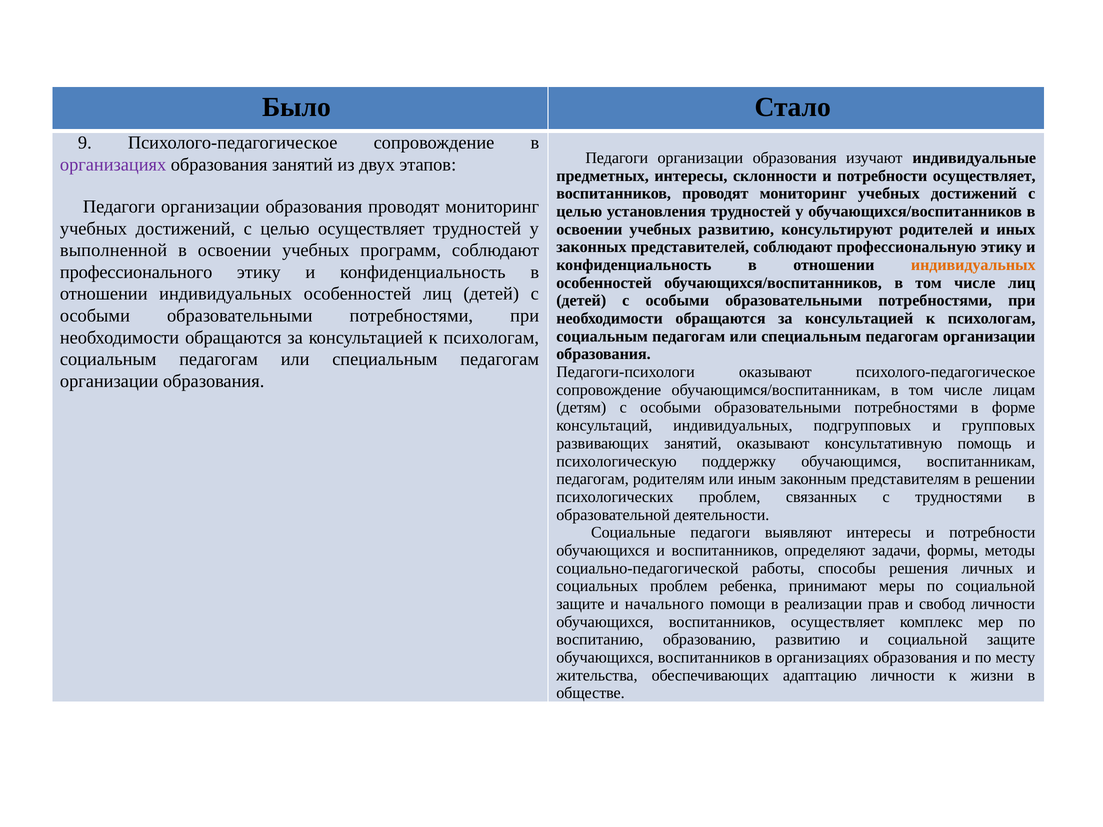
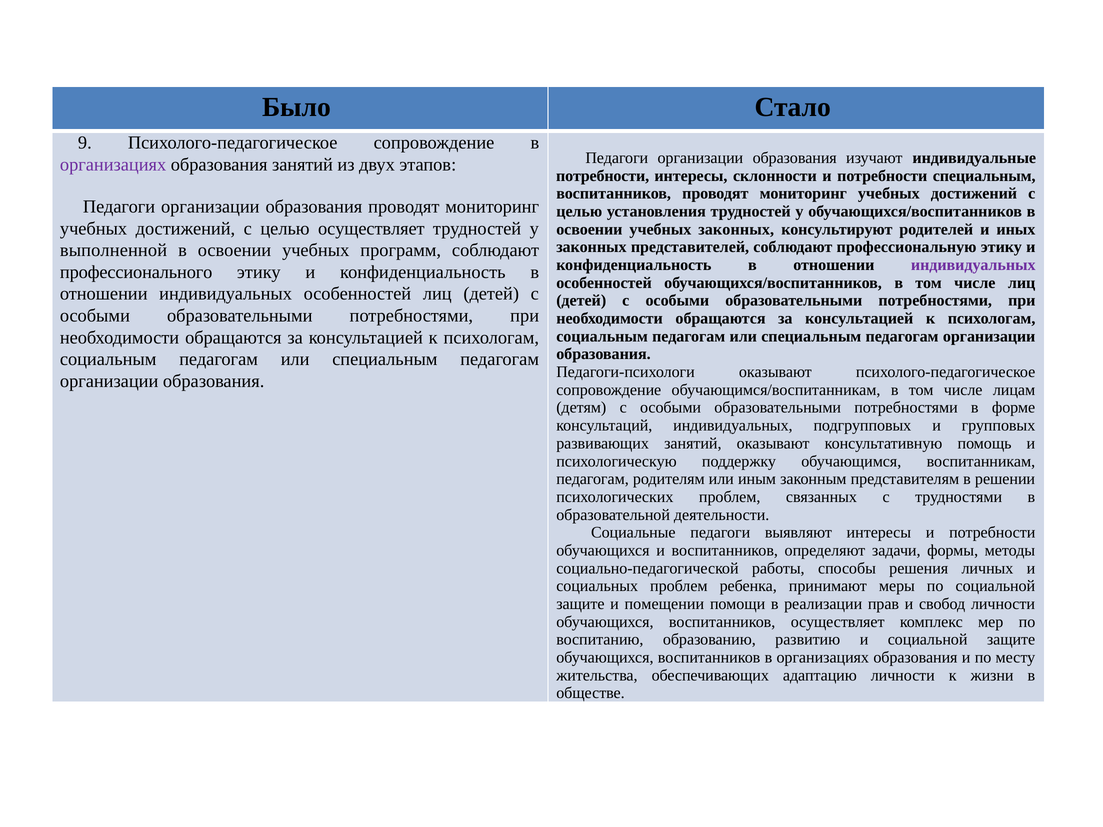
предметных at (603, 176): предметных -> потребности
потребности осуществляет: осуществляет -> специальным
учебных развитию: развитию -> законных
индивидуальных at (973, 265) colour: orange -> purple
начального: начального -> помещении
